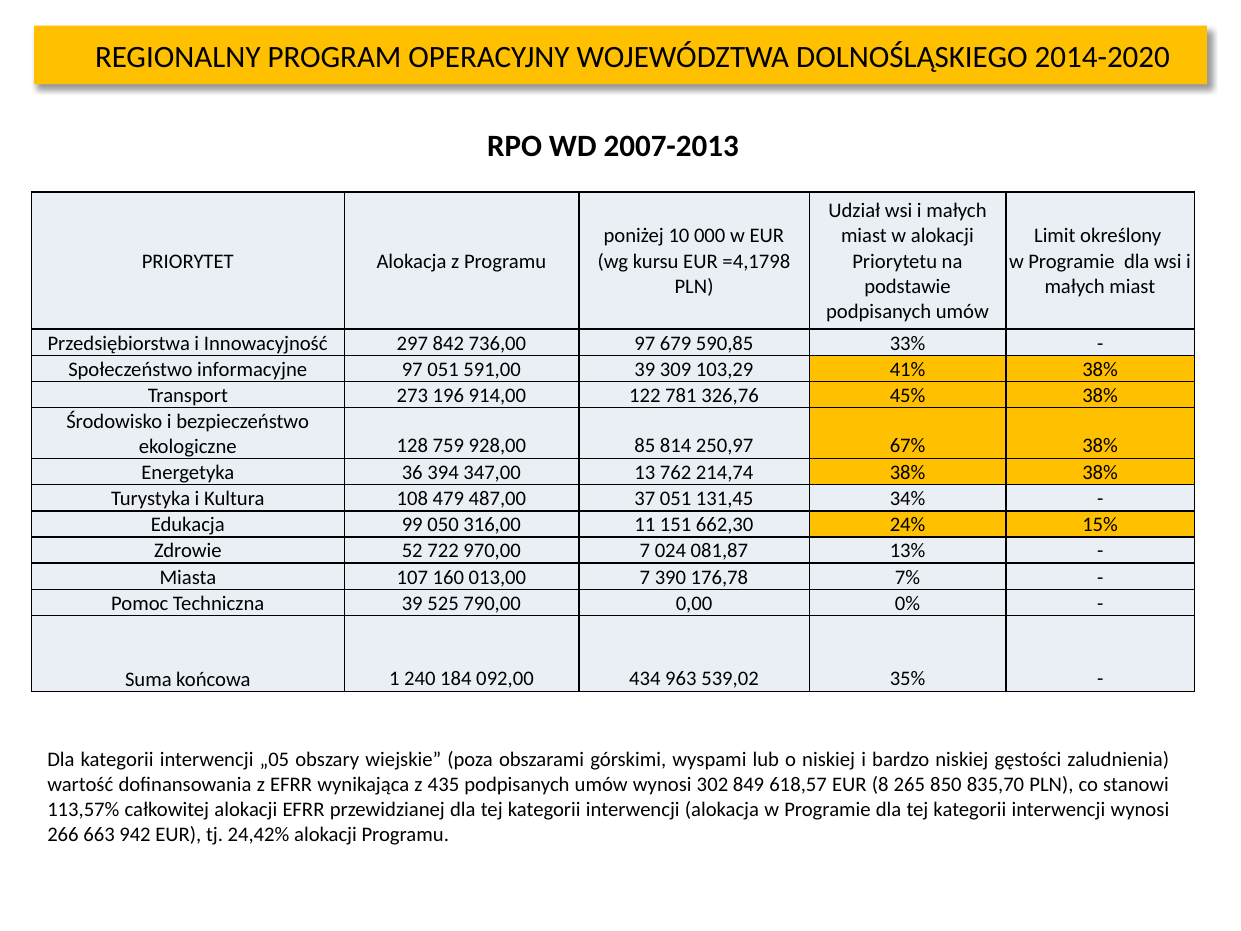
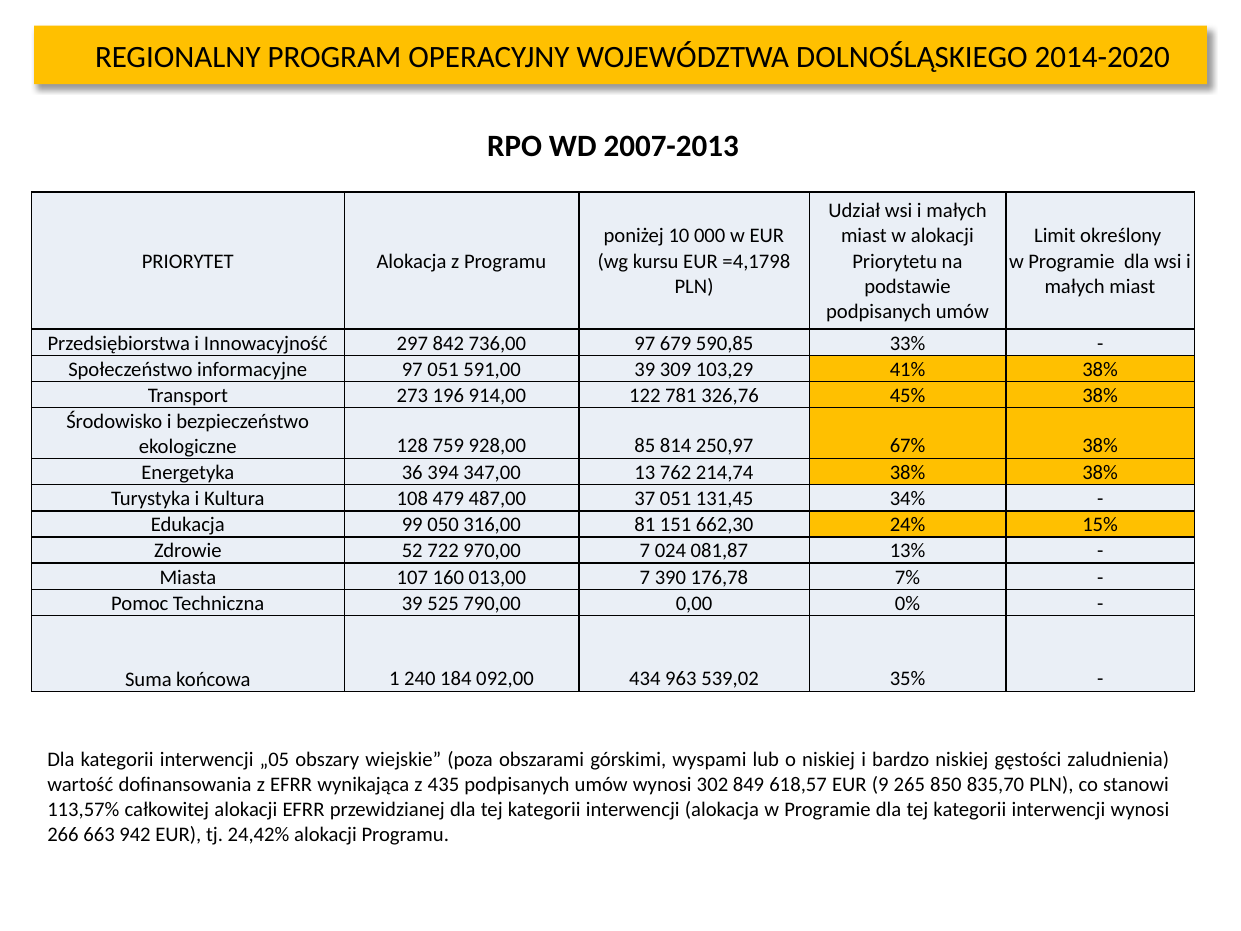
11: 11 -> 81
8: 8 -> 9
